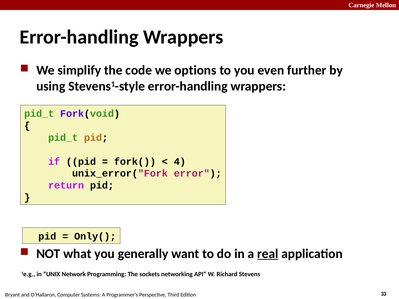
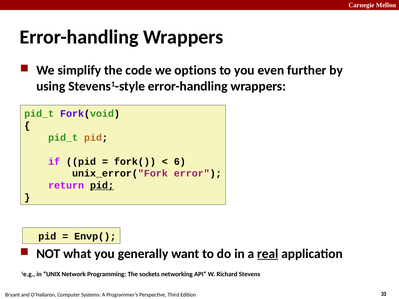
4: 4 -> 6
pid at (102, 186) underline: none -> present
Only(: Only( -> Envp(
